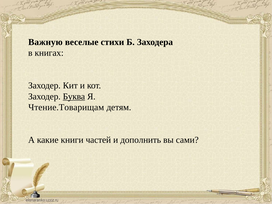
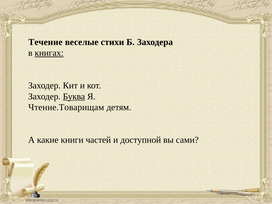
Важную: Важную -> Течение
книгах underline: none -> present
дополнить: дополнить -> доступной
